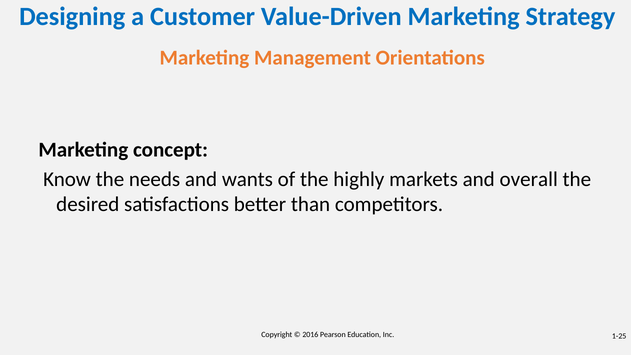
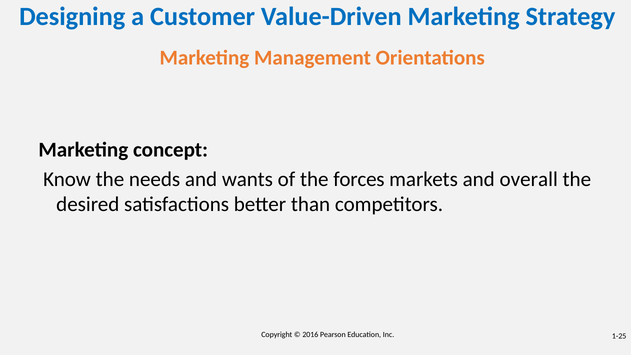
highly: highly -> forces
